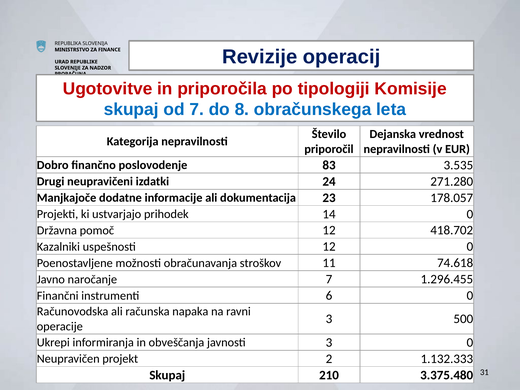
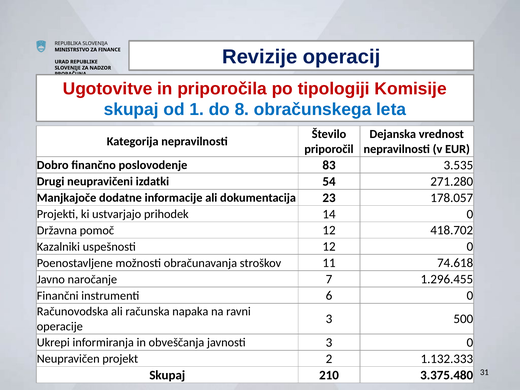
od 7: 7 -> 1
24: 24 -> 54
